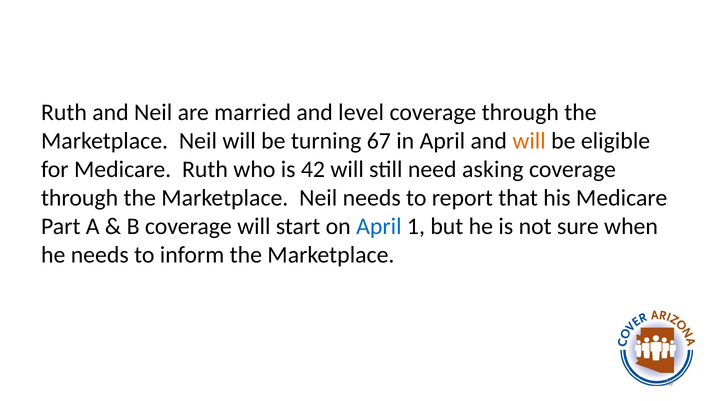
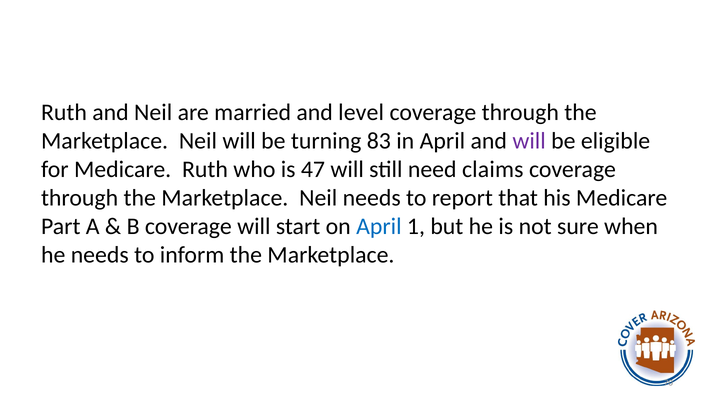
67: 67 -> 83
will at (529, 141) colour: orange -> purple
42: 42 -> 47
asking: asking -> claims
